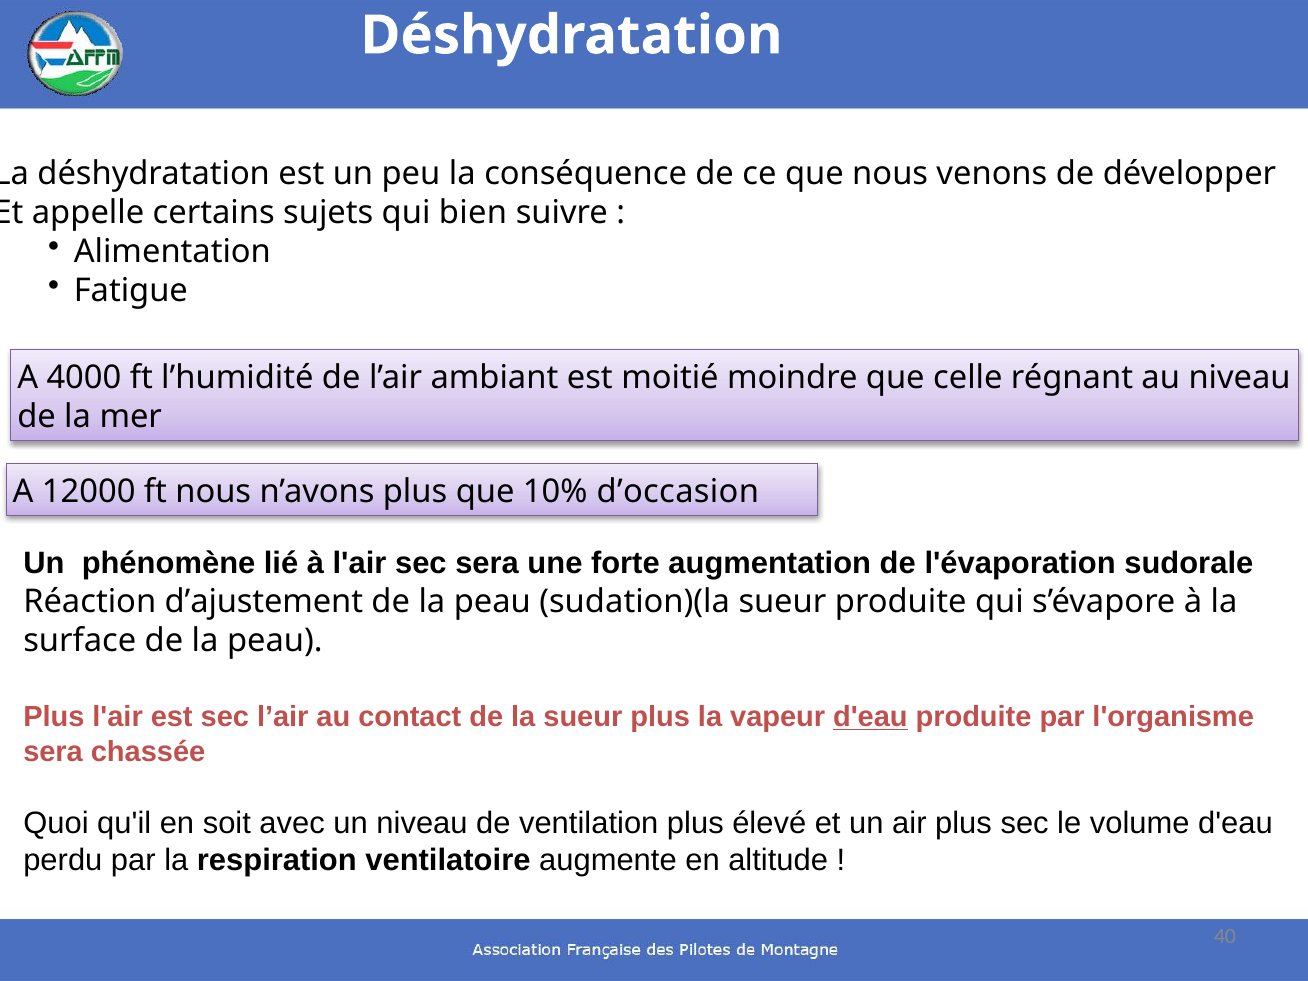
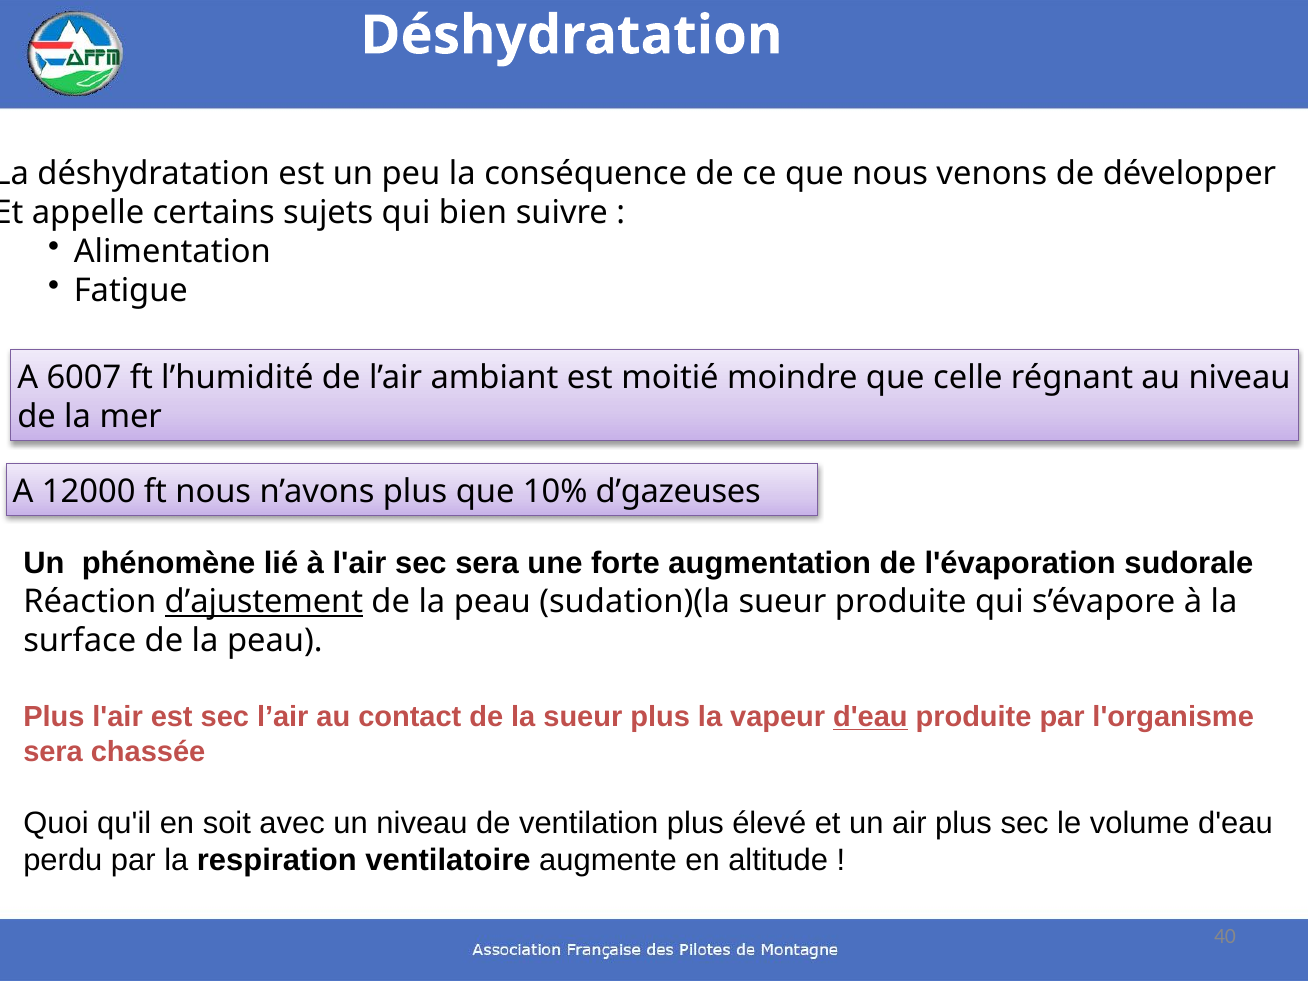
4000: 4000 -> 6007
d’occasion: d’occasion -> d’gazeuses
d’ajustement underline: none -> present
